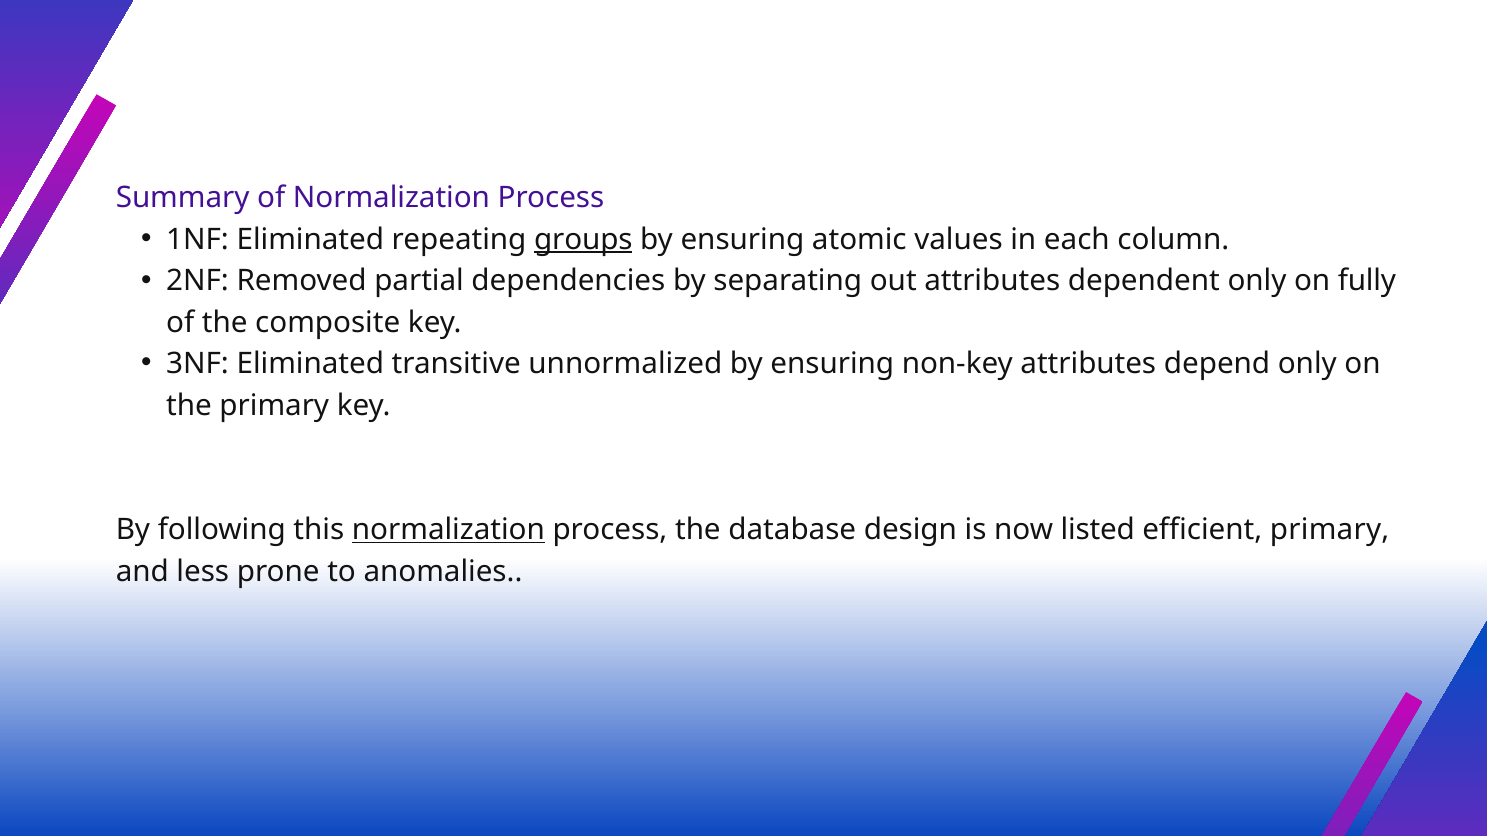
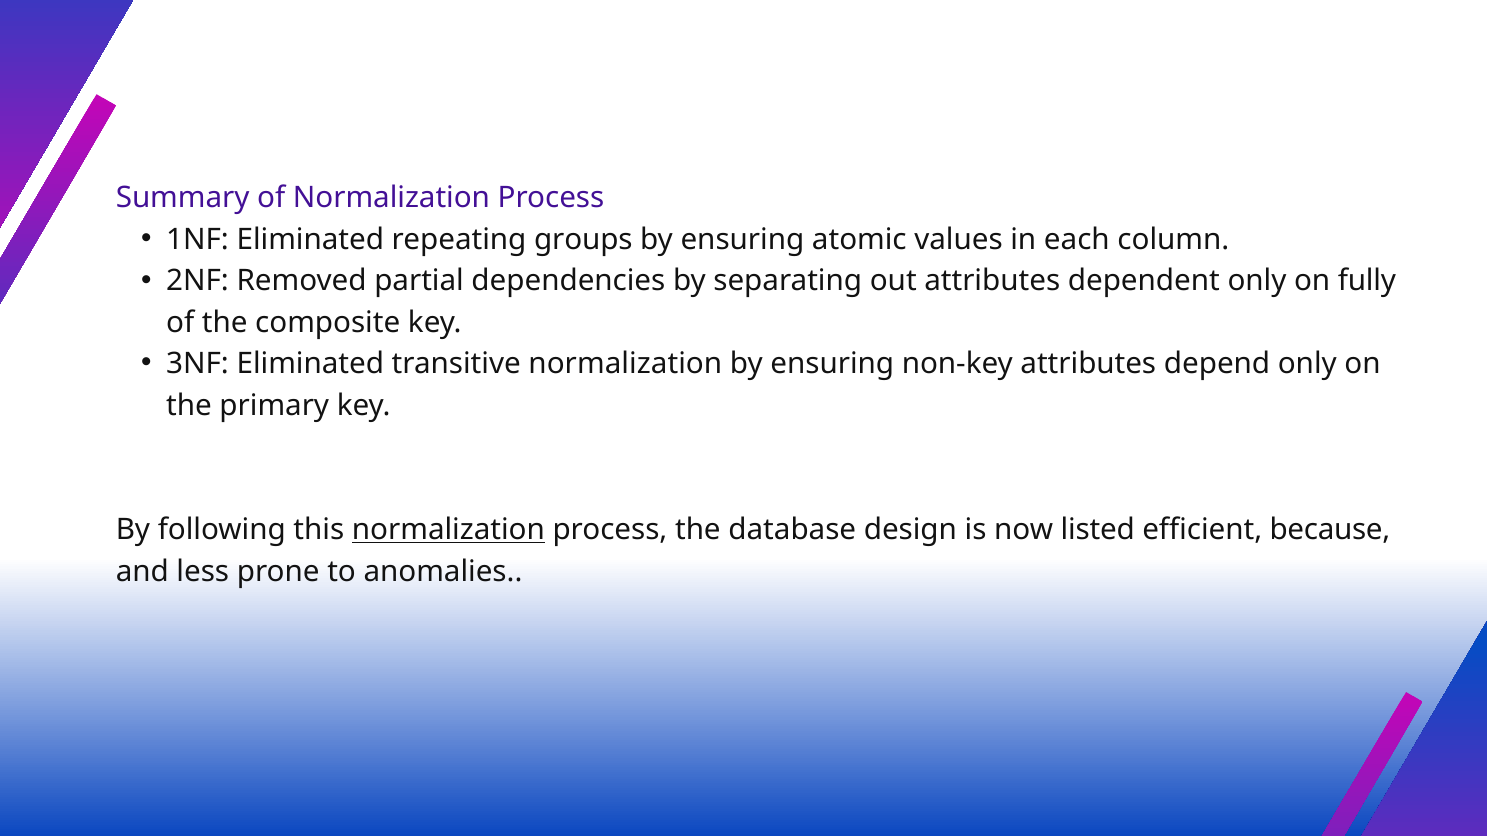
groups underline: present -> none
transitive unnormalized: unnormalized -> normalization
efficient primary: primary -> because
